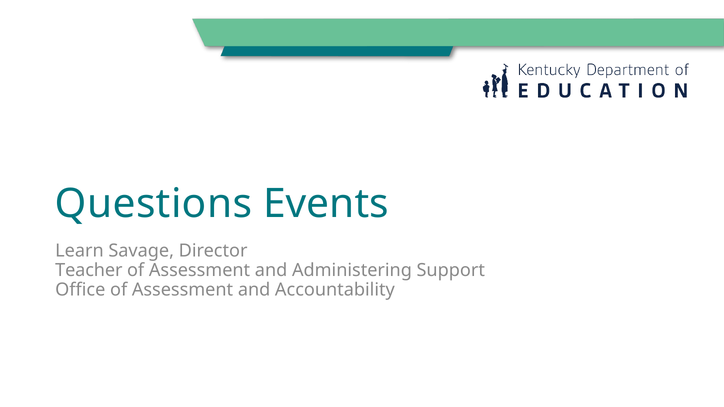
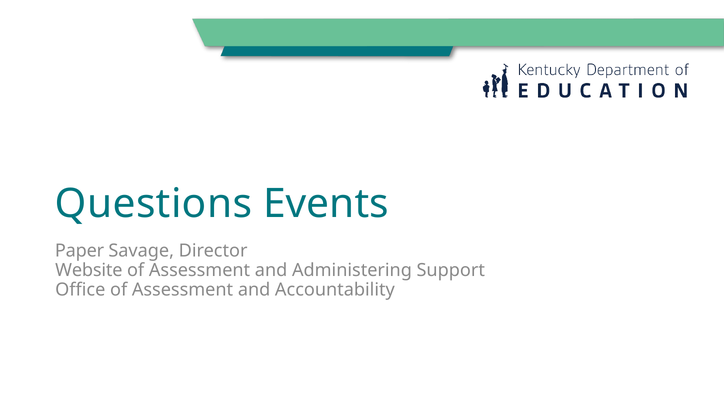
Learn: Learn -> Paper
Teacher: Teacher -> Website
